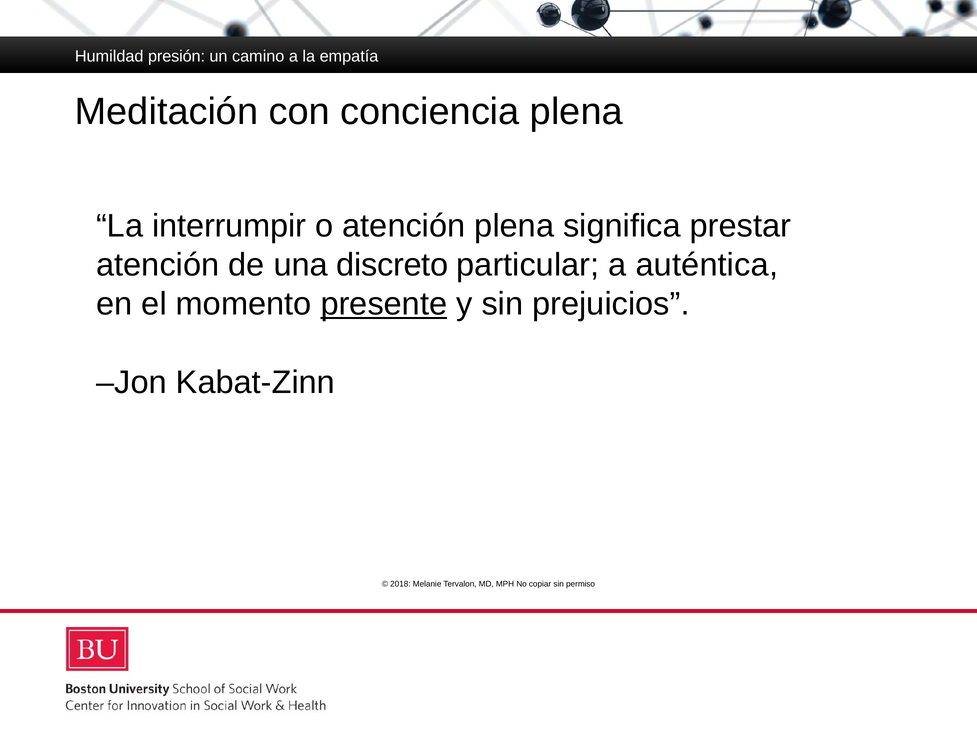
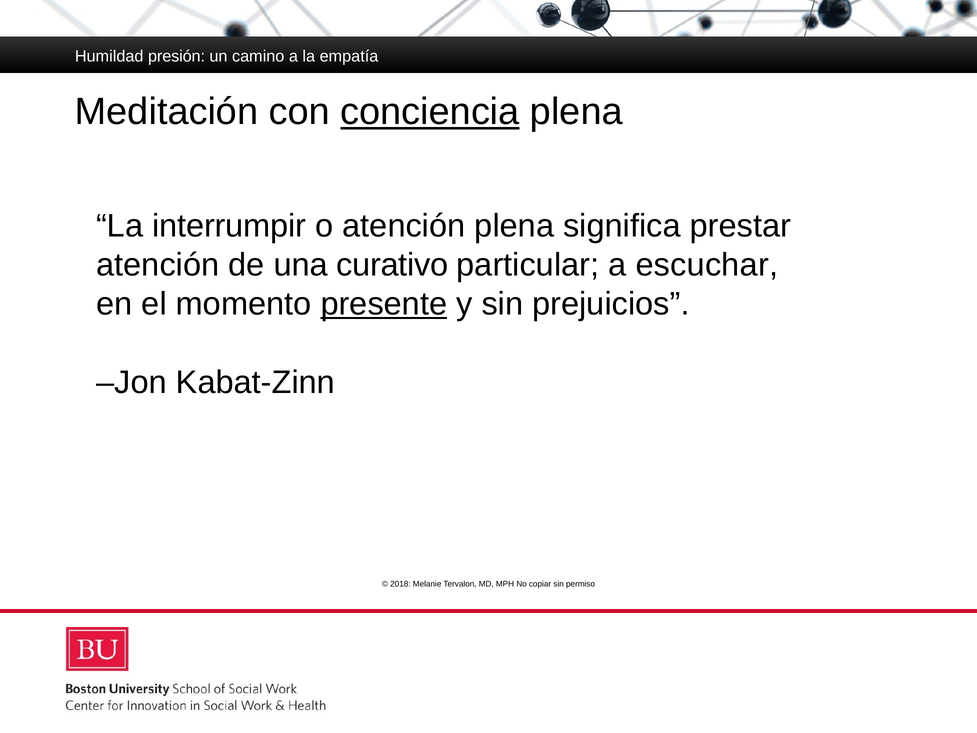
conciencia underline: none -> present
discreto: discreto -> curativo
auténtica: auténtica -> escuchar
